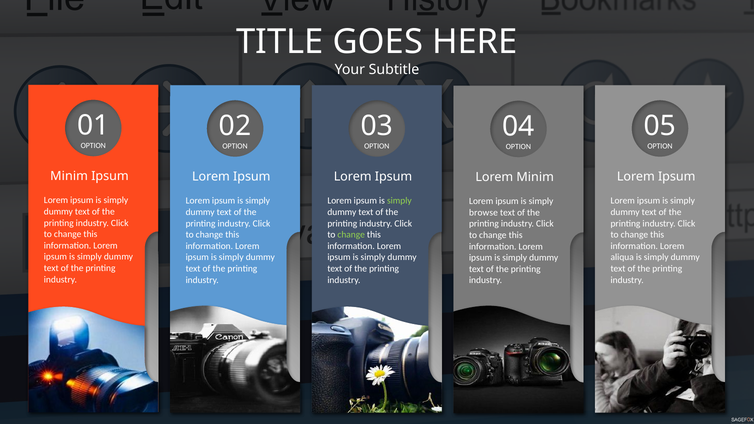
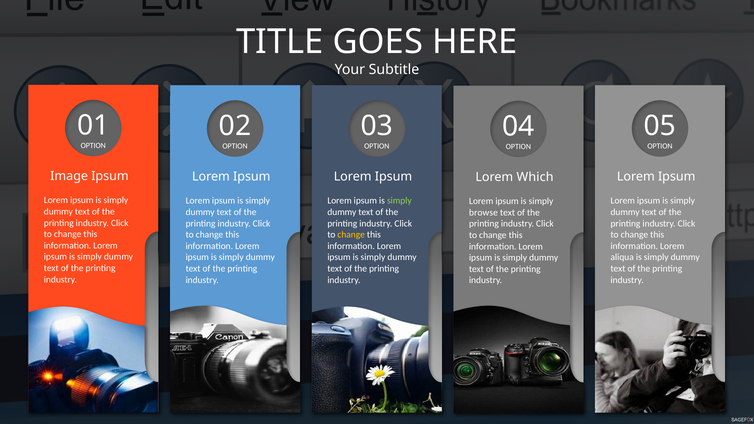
Minim at (69, 176): Minim -> Image
Lorem Minim: Minim -> Which
change at (351, 235) colour: light green -> yellow
